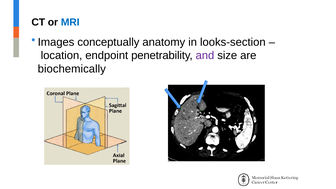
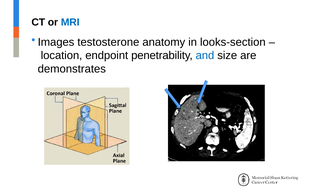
conceptually: conceptually -> testosterone
and colour: purple -> blue
biochemically: biochemically -> demonstrates
